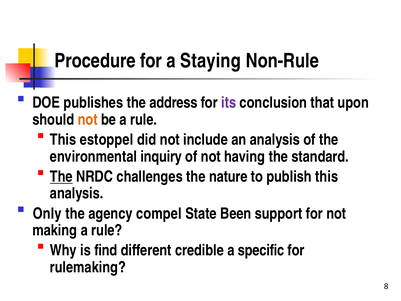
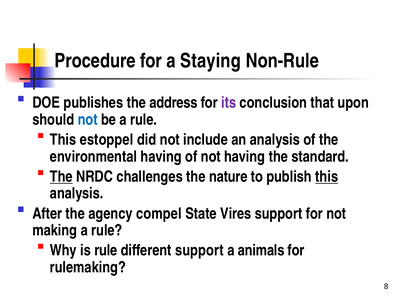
not at (88, 120) colour: orange -> blue
environmental inquiry: inquiry -> having
this at (327, 176) underline: none -> present
Only: Only -> After
Been: Been -> Vires
is find: find -> rule
different credible: credible -> support
specific: specific -> animals
